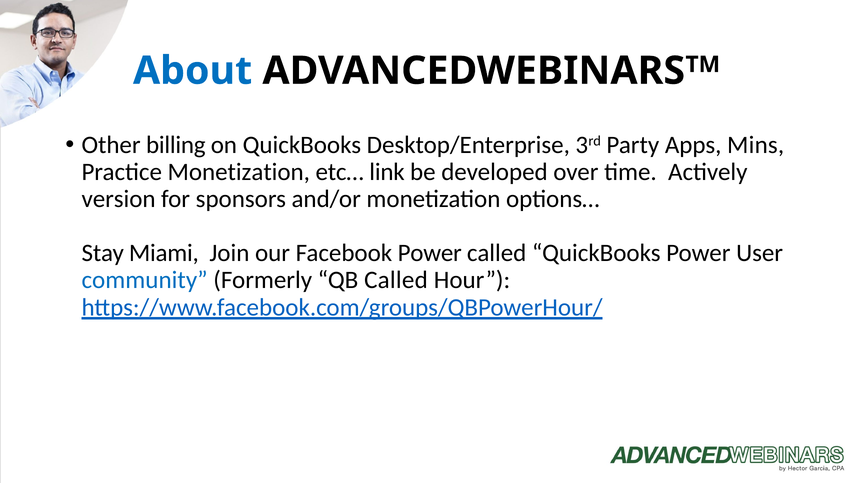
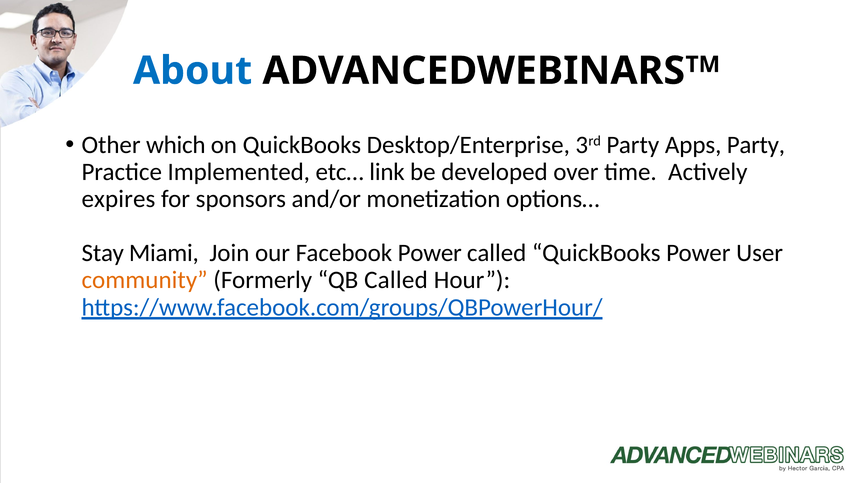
billing: billing -> which
Apps Mins: Mins -> Party
Practice Monetization: Monetization -> Implemented
version: version -> expires
community colour: blue -> orange
